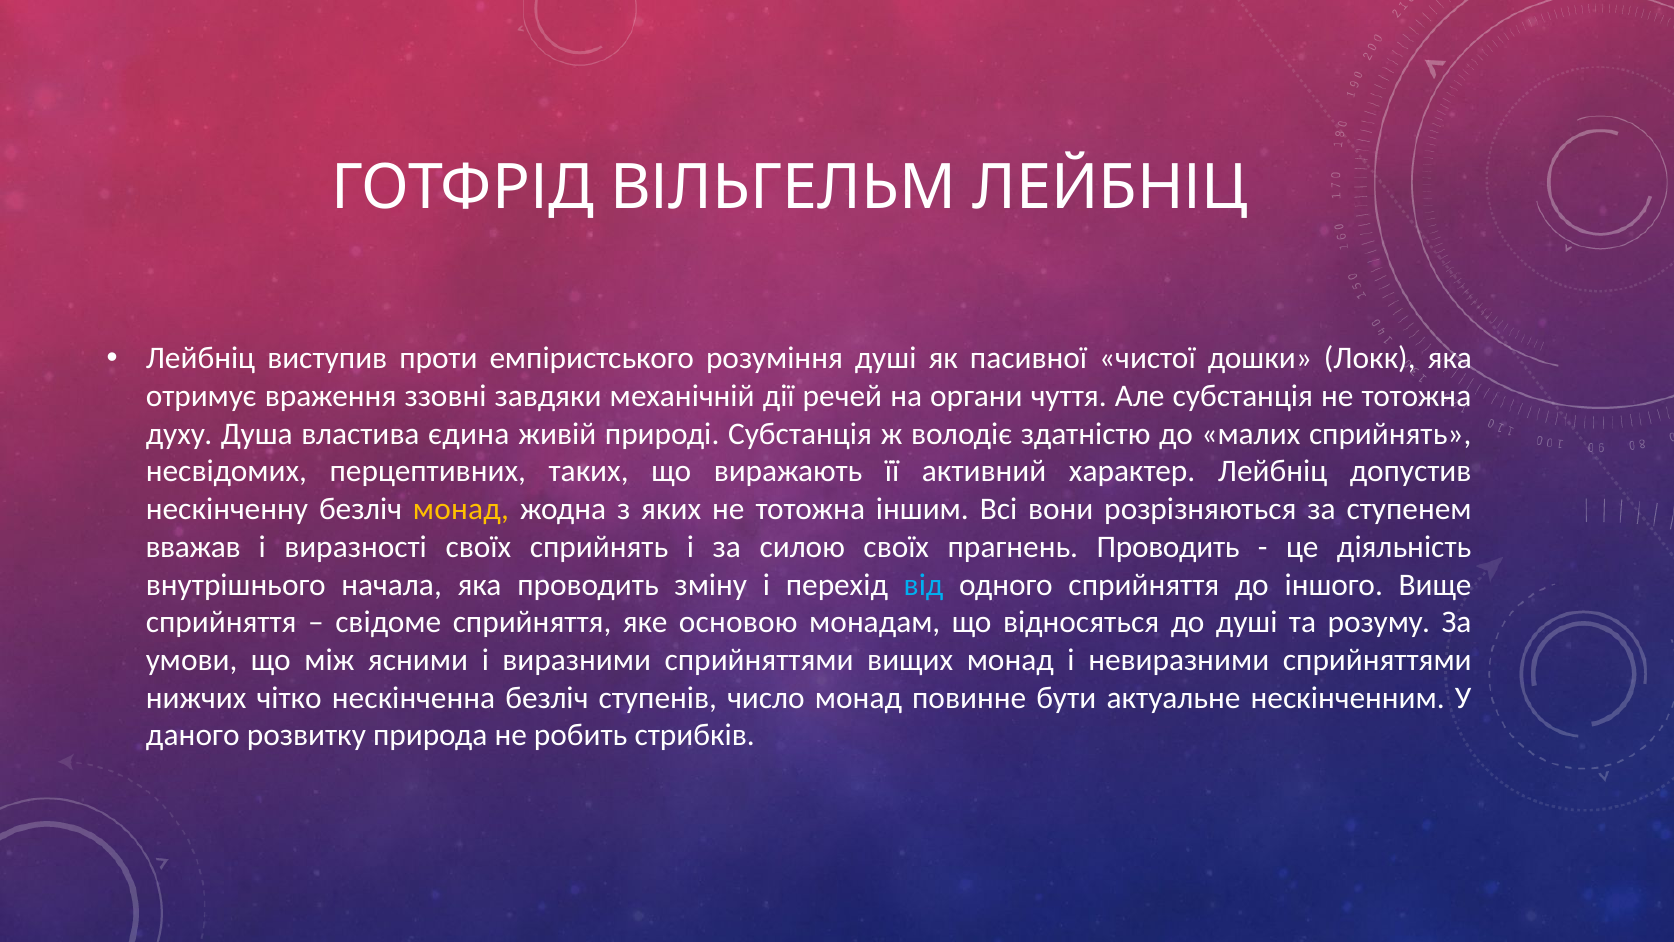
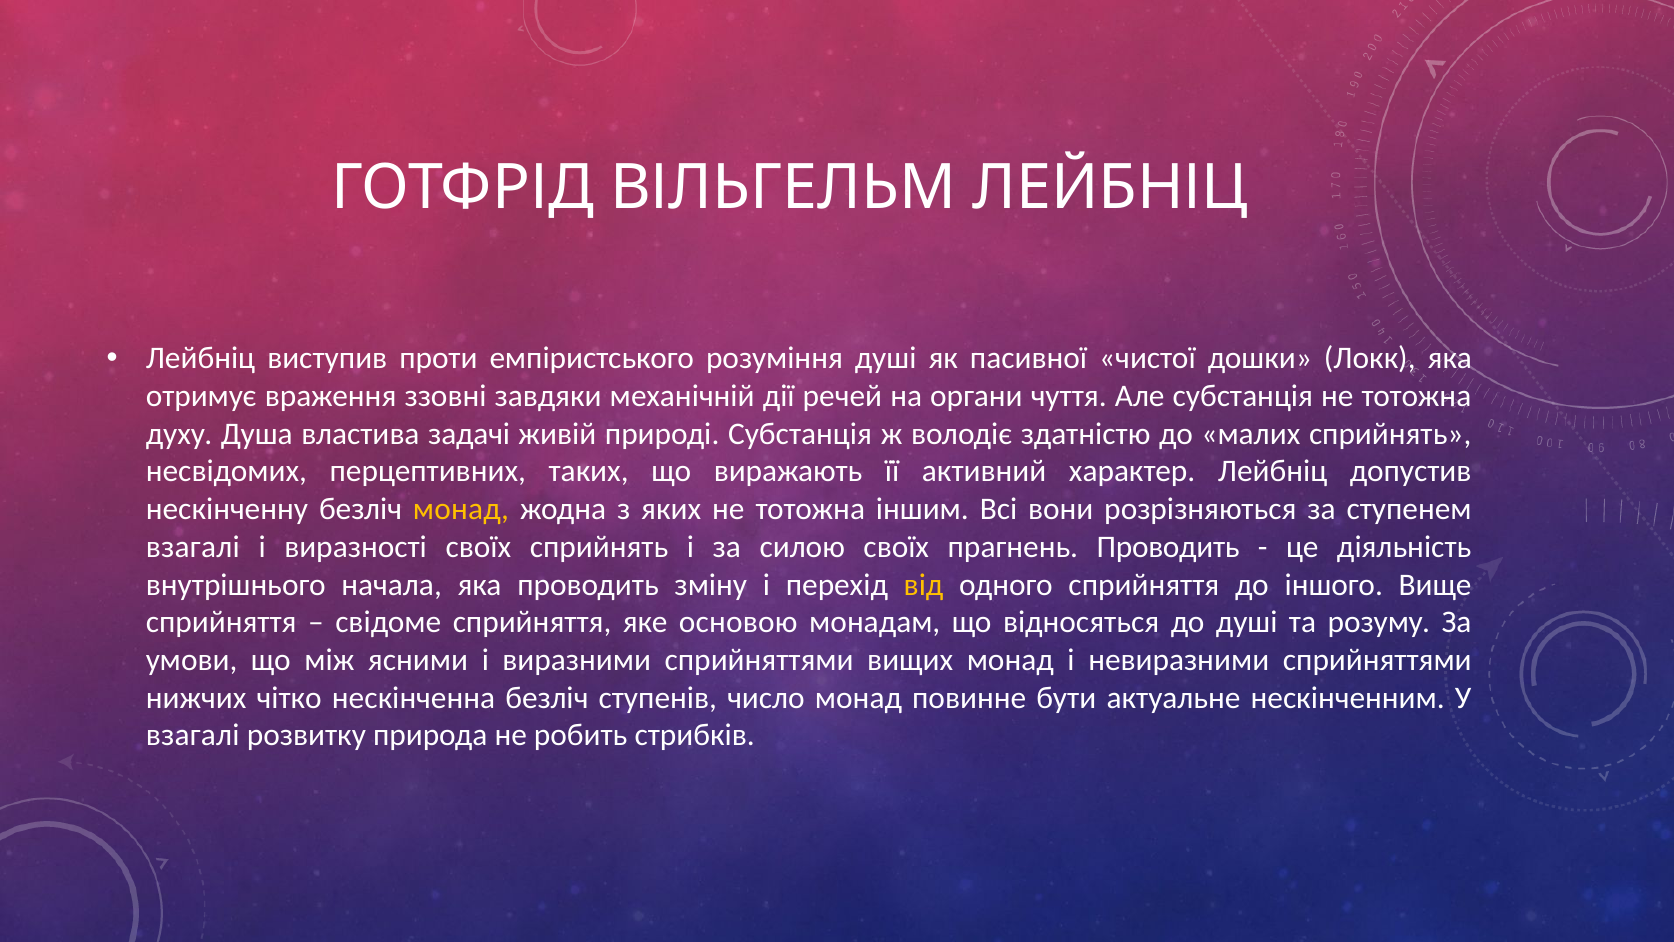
єдина: єдина -> задачі
вважав at (193, 547): вважав -> взагалі
від colour: light blue -> yellow
даного at (193, 735): даного -> взагалі
